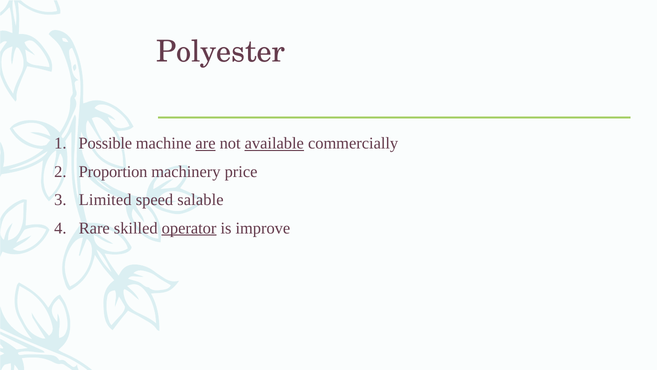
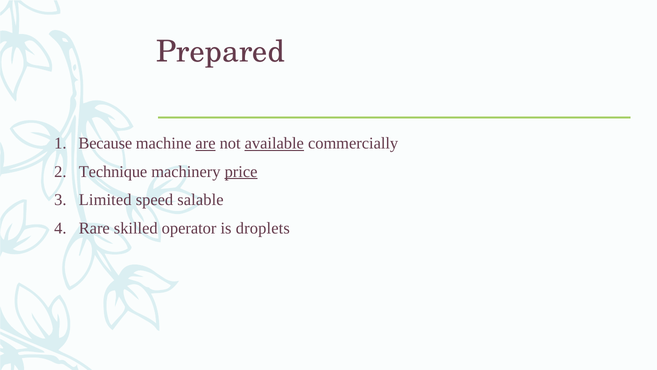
Polyester: Polyester -> Prepared
Possible: Possible -> Because
Proportion: Proportion -> Technique
price underline: none -> present
operator underline: present -> none
improve: improve -> droplets
